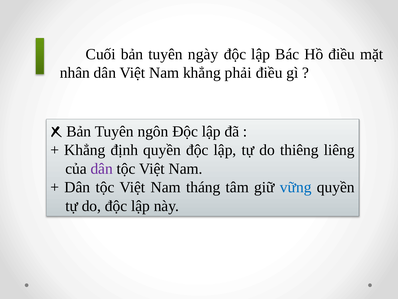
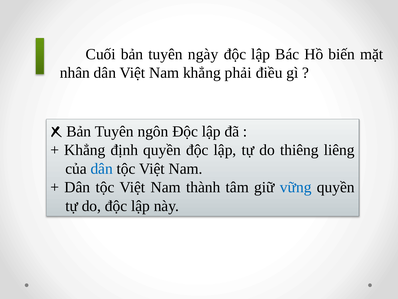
Hồ điều: điều -> biến
dân at (102, 168) colour: purple -> blue
tháng: tháng -> thành
